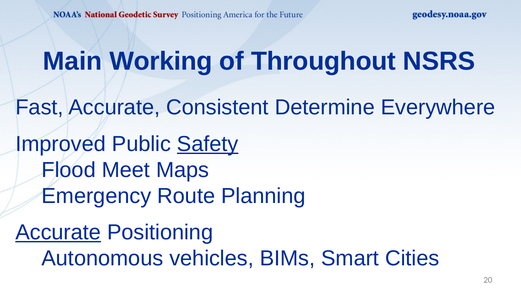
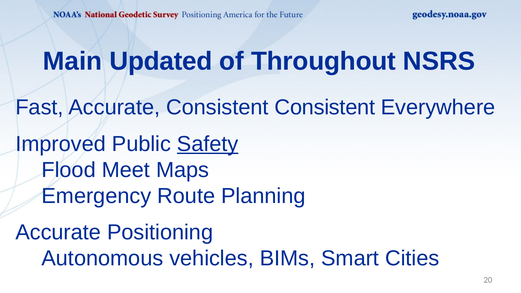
Working: Working -> Updated
Consistent Determine: Determine -> Consistent
Accurate at (58, 232) underline: present -> none
